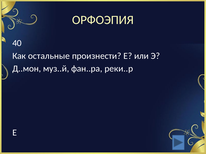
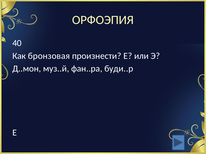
остальные: остальные -> бронзовая
реки..р: реки..р -> буди..р
